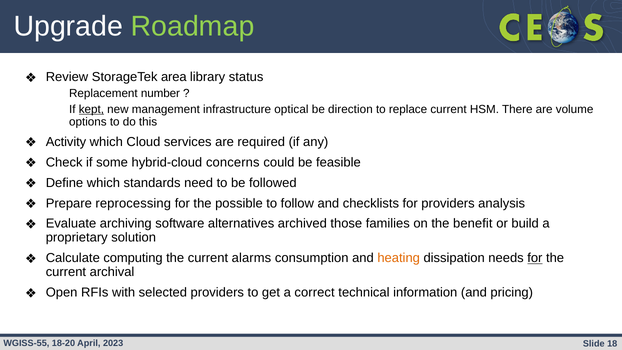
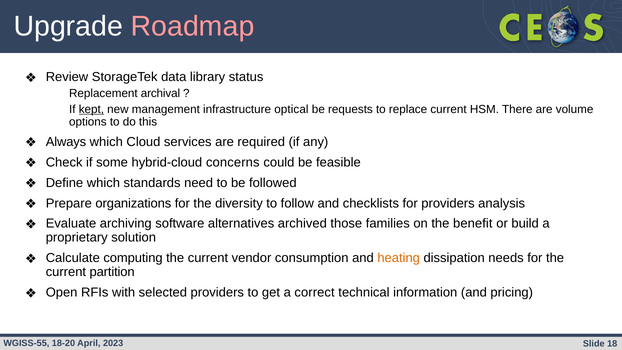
Roadmap colour: light green -> pink
area: area -> data
number: number -> archival
direction: direction -> requests
Activity: Activity -> Always
reprocessing: reprocessing -> organizations
possible: possible -> diversity
alarms: alarms -> vendor
for at (535, 258) underline: present -> none
archival: archival -> partition
